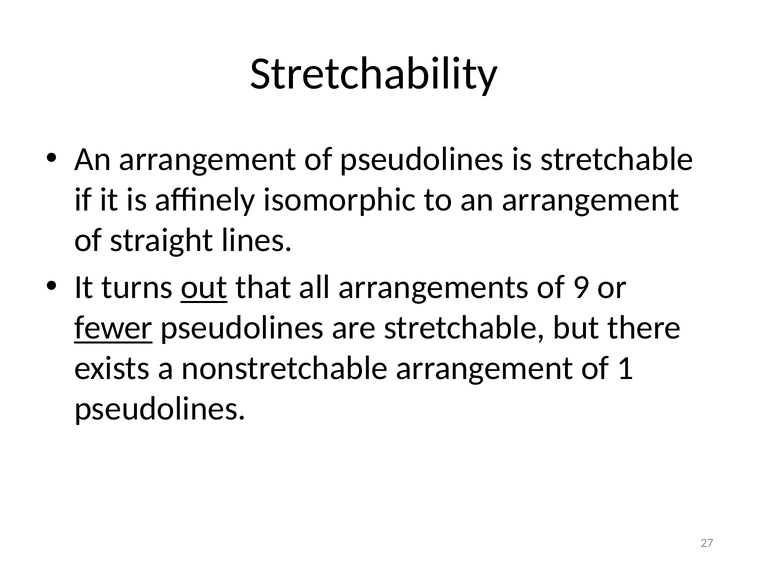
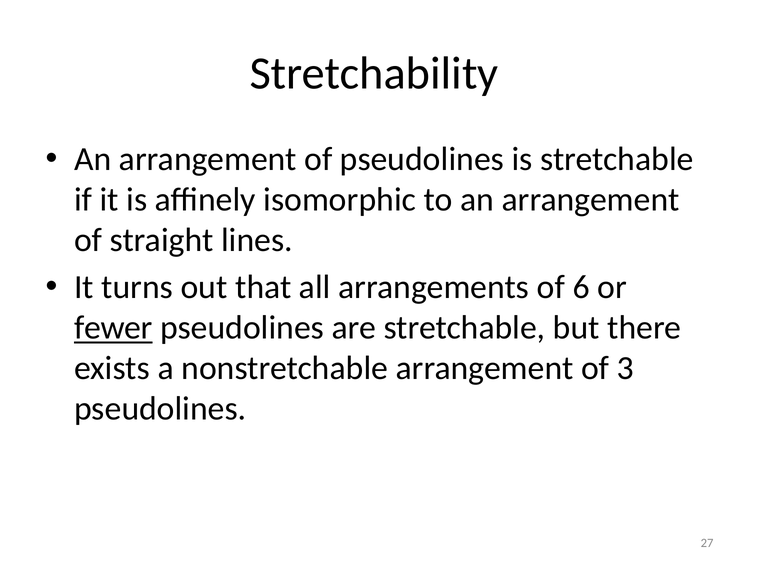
out underline: present -> none
9: 9 -> 6
1: 1 -> 3
